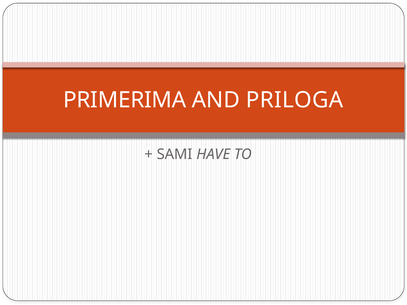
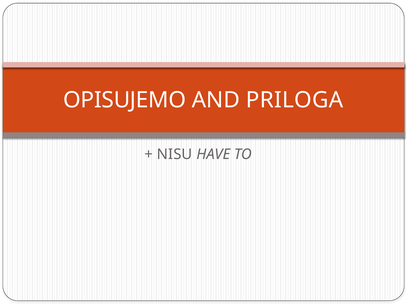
PRIMERIMA: PRIMERIMA -> OPISUJEMO
SAMI: SAMI -> NISU
